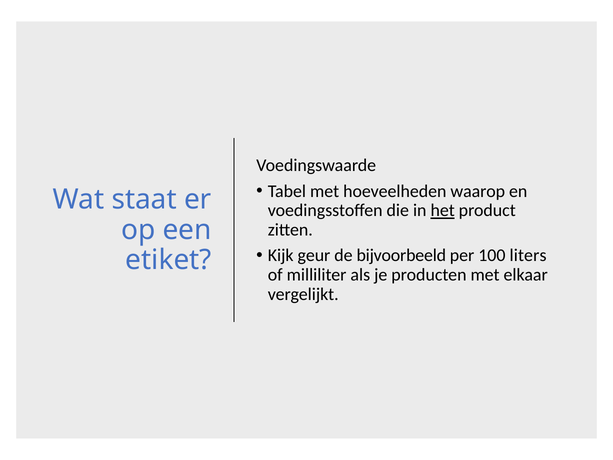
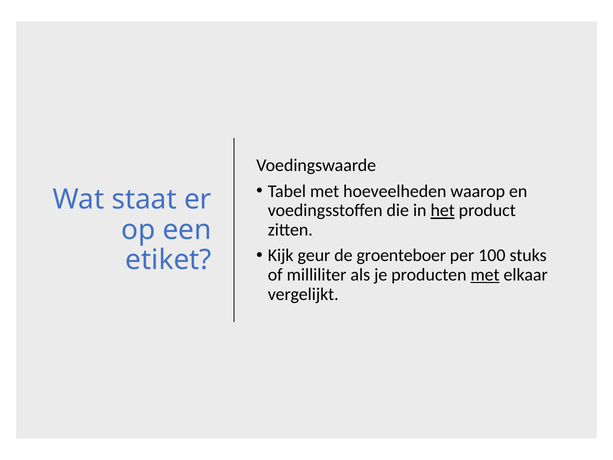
bijvoorbeeld: bijvoorbeeld -> groenteboer
liters: liters -> stuks
met at (485, 275) underline: none -> present
